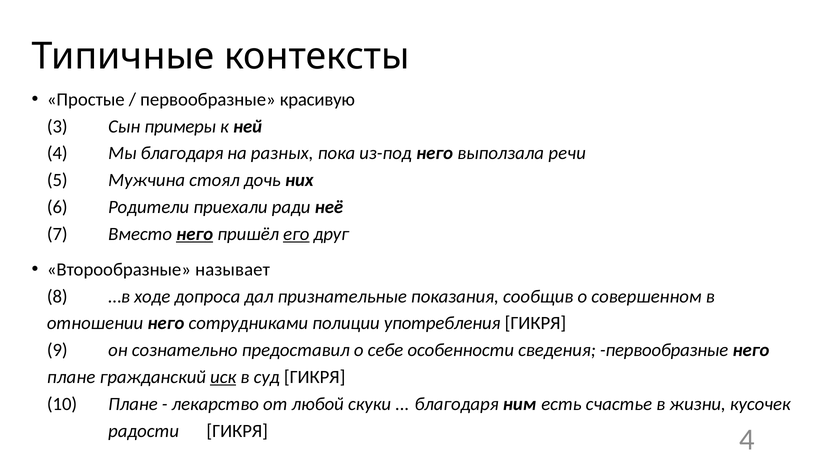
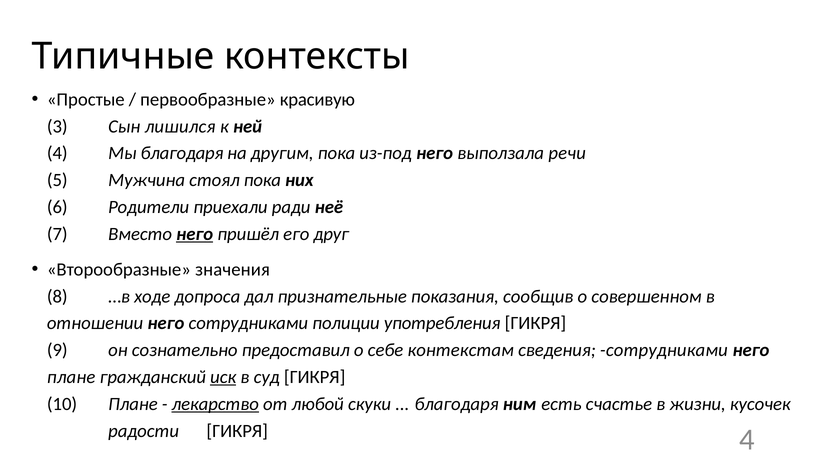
примеры: примеры -> лишился
разных: разных -> другим
стоял дочь: дочь -> пока
его underline: present -> none
называет: называет -> значения
особенности: особенности -> контекстам
сведения первообразные: первообразные -> сотрудниками
лекарство underline: none -> present
